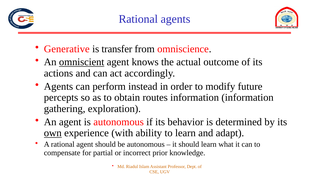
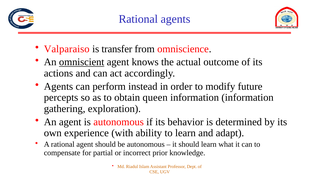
Generative: Generative -> Valparaiso
routes: routes -> queen
own underline: present -> none
